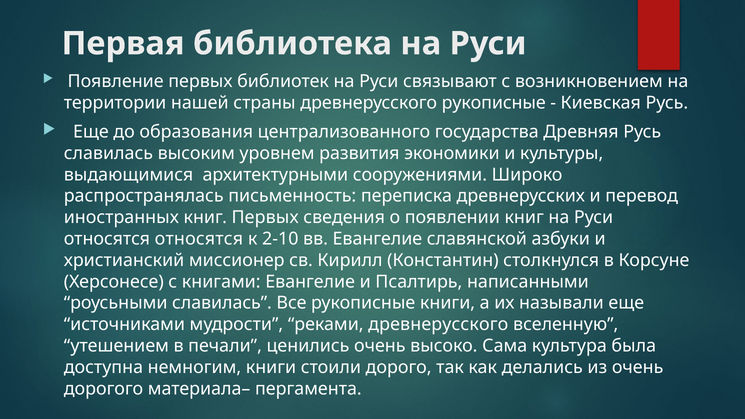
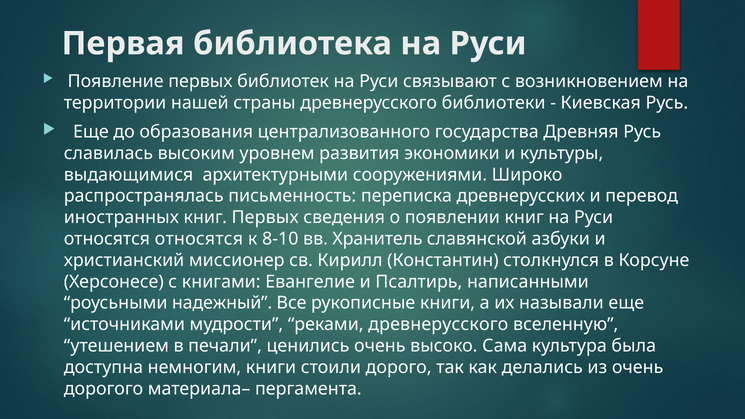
древнерусского рукописные: рукописные -> библиотеки
2-10: 2-10 -> 8-10
вв Евангелие: Евангелие -> Хранитель
роусьными славилась: славилась -> надежный
